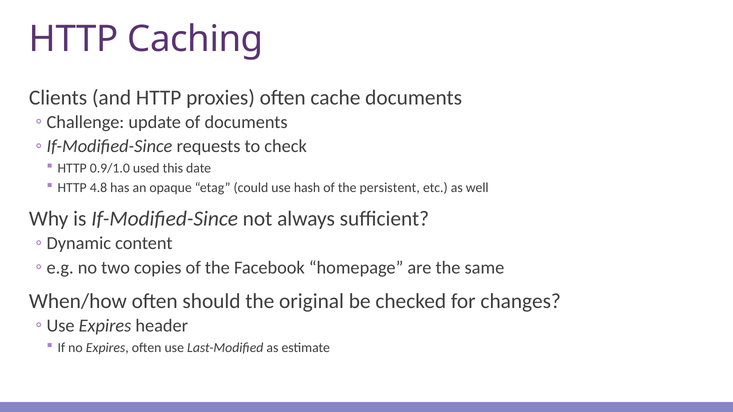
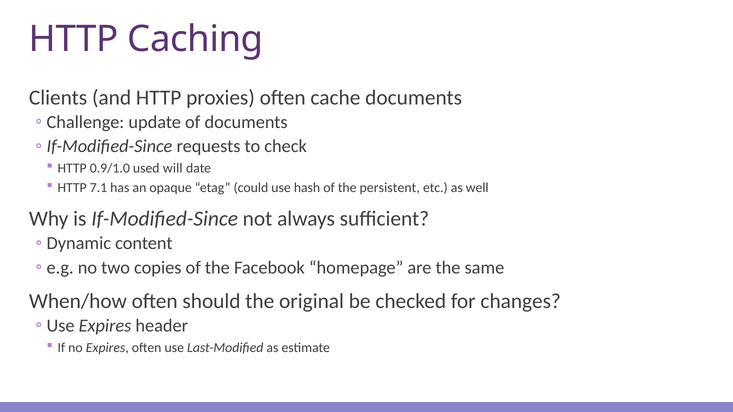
this: this -> will
4.8: 4.8 -> 7.1
